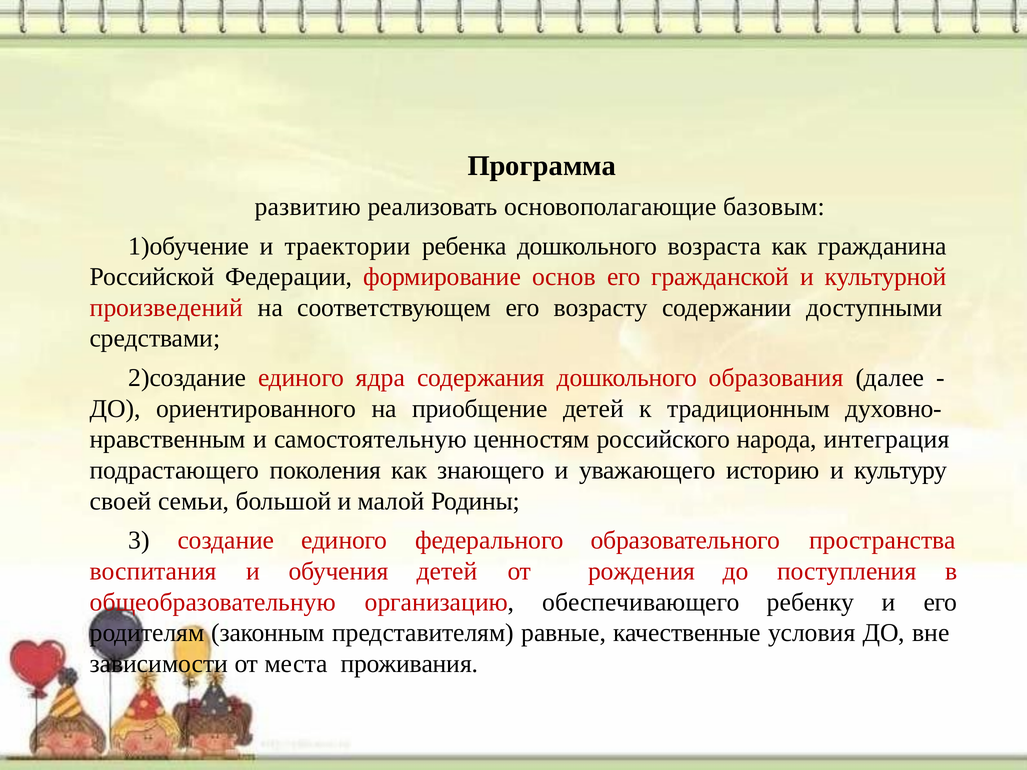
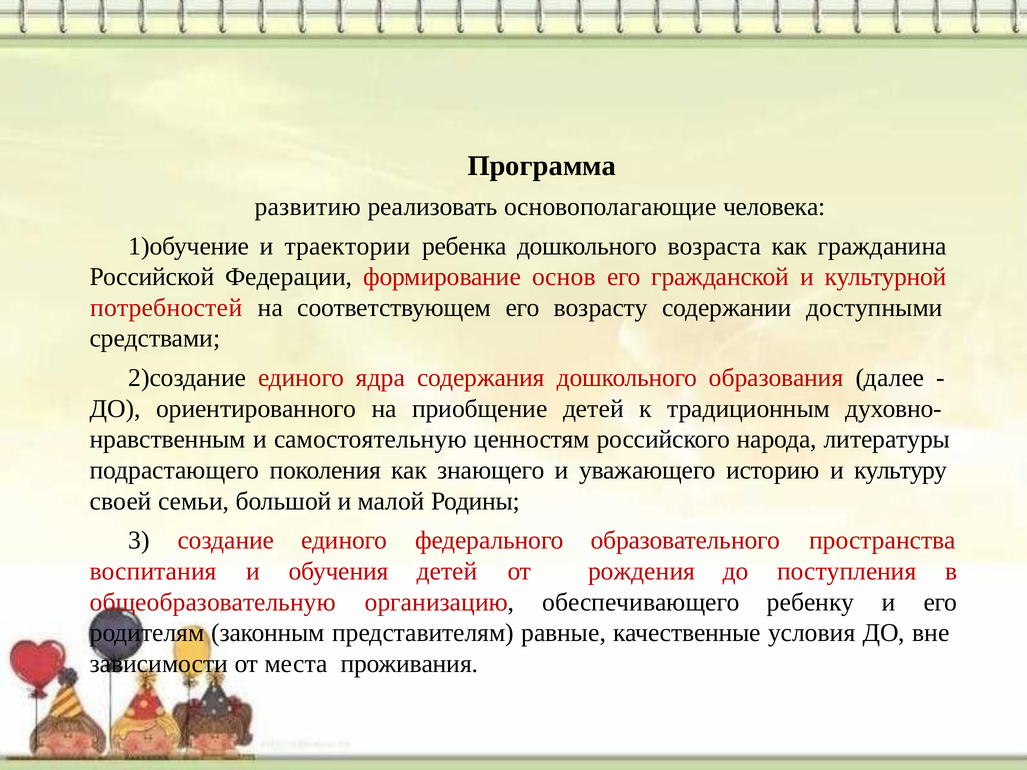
базовым: базовым -> человека
произведений: произведений -> потребностей
интеграция: интеграция -> литературы
